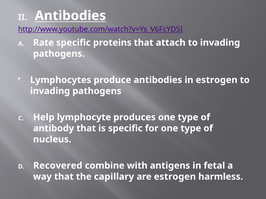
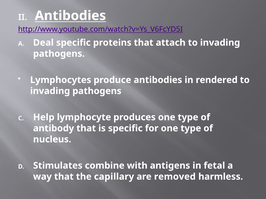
Rate: Rate -> Deal
in estrogen: estrogen -> rendered
Recovered: Recovered -> Stimulates
are estrogen: estrogen -> removed
